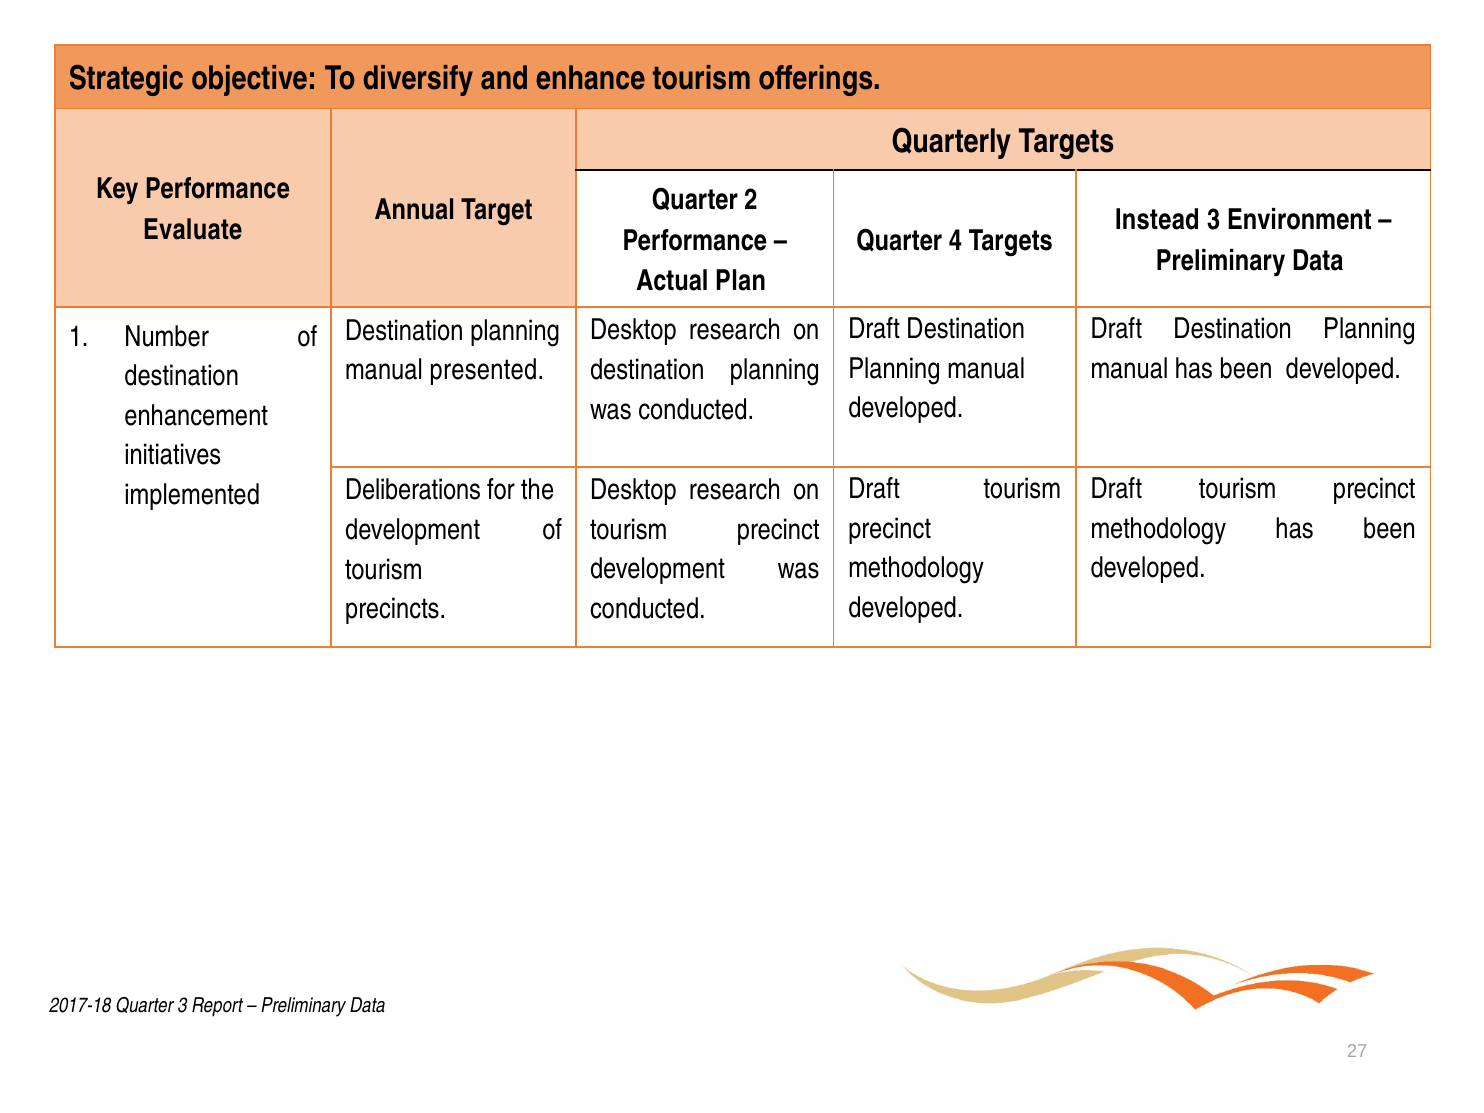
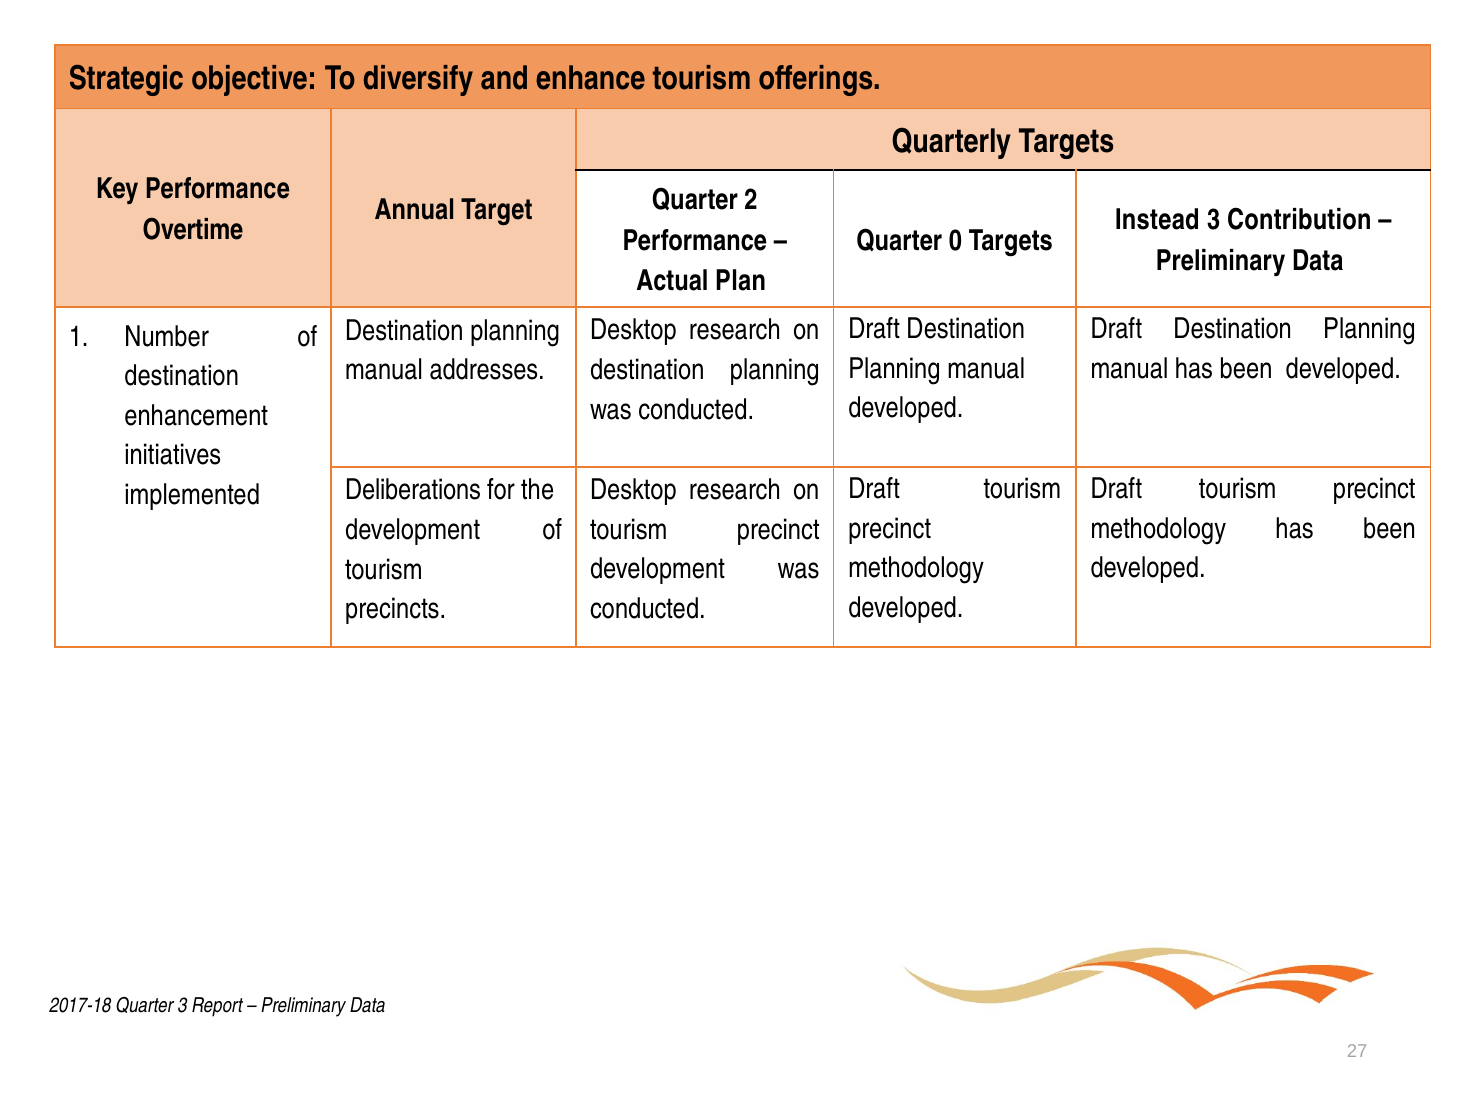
Environment: Environment -> Contribution
Evaluate: Evaluate -> Overtime
4: 4 -> 0
presented: presented -> addresses
